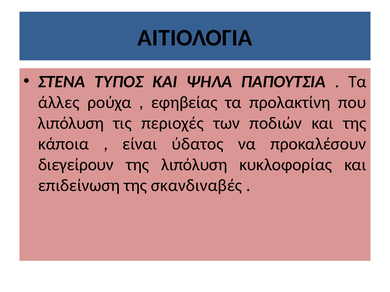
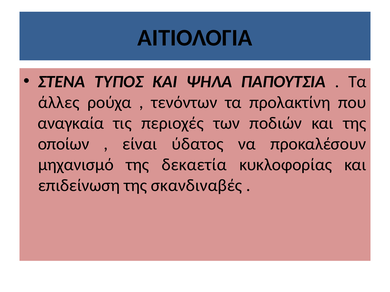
εφηβείας: εφηβείας -> τενόντων
λιπόλυση at (71, 123): λιπόλυση -> αναγκαία
κάποια: κάποια -> οποίων
διεγείρουν: διεγείρουν -> μηχανισμό
της λιπόλυση: λιπόλυση -> δεκαετία
